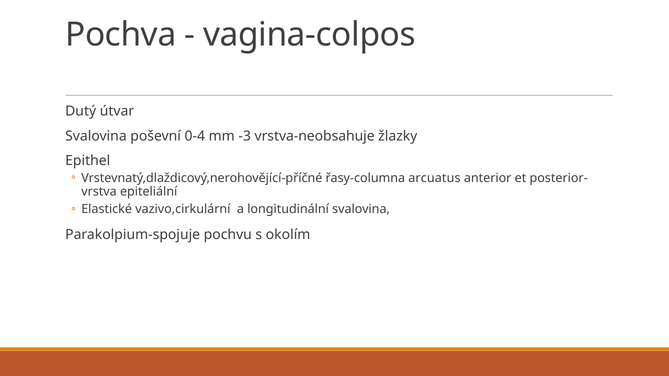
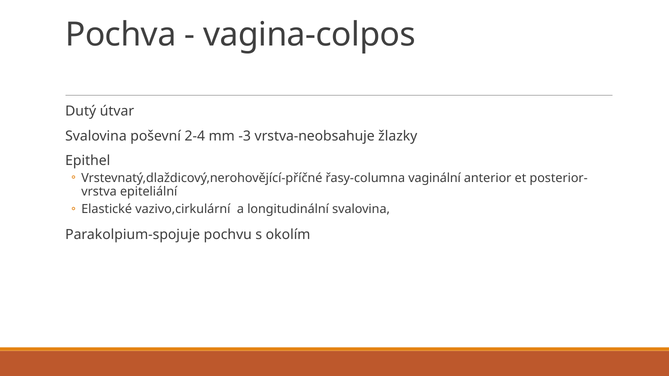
0-4: 0-4 -> 2-4
arcuatus: arcuatus -> vaginální
